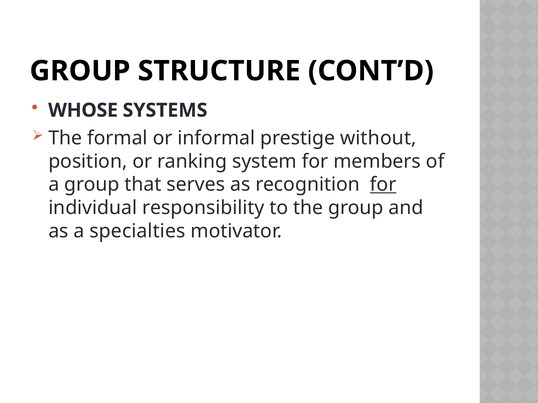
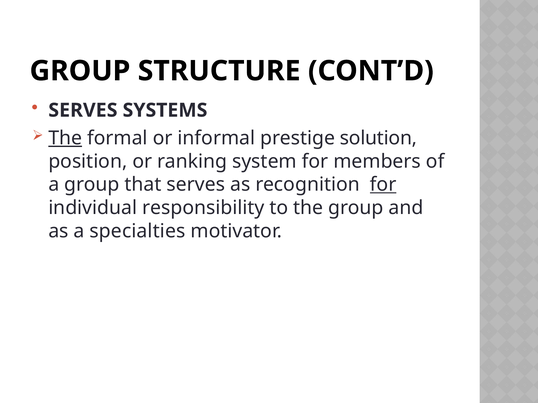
WHOSE at (83, 110): WHOSE -> SERVES
The at (65, 138) underline: none -> present
without: without -> solution
